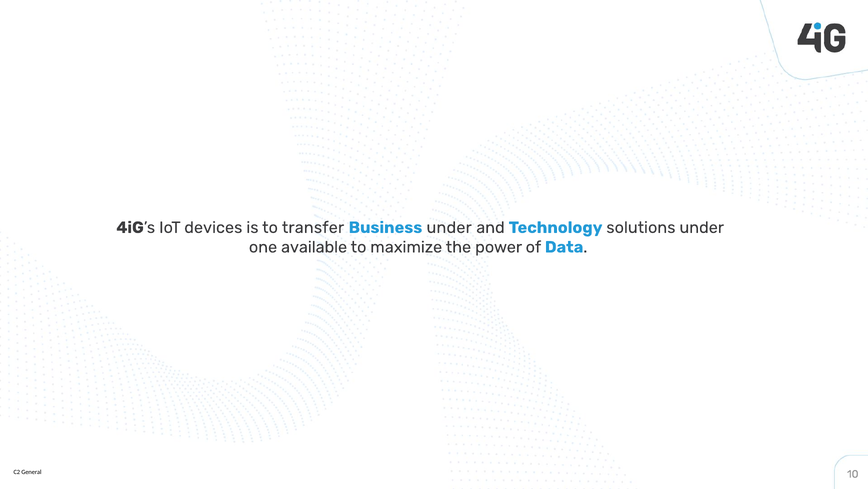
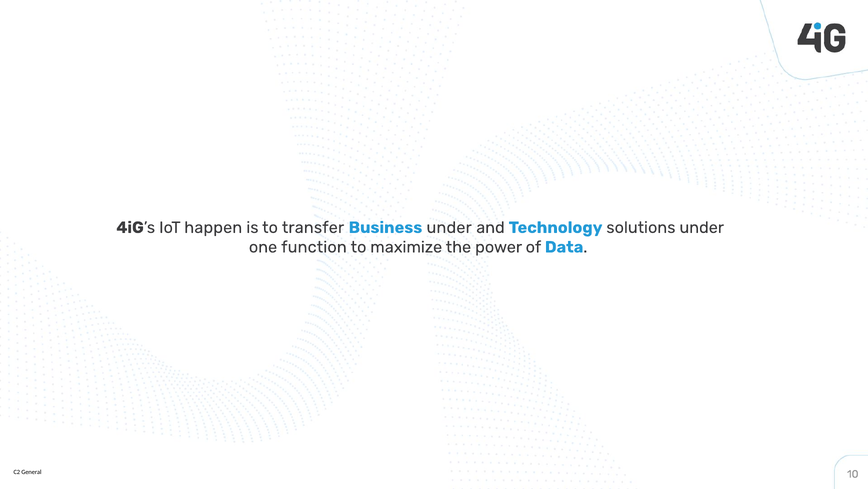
devices: devices -> happen
available: available -> function
